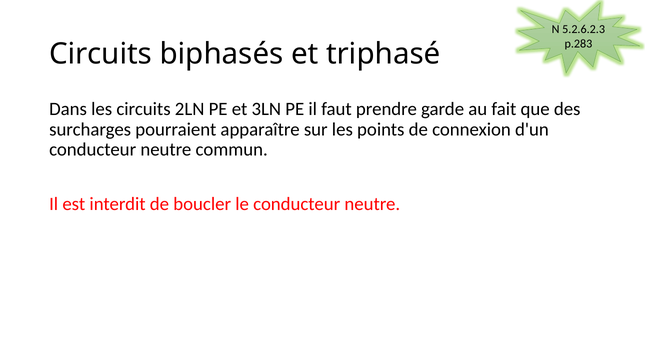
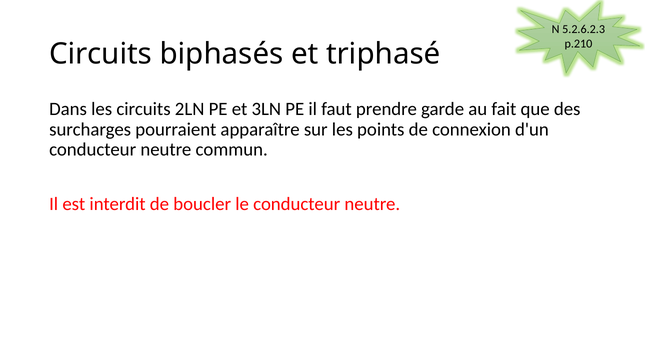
p.283: p.283 -> p.210
